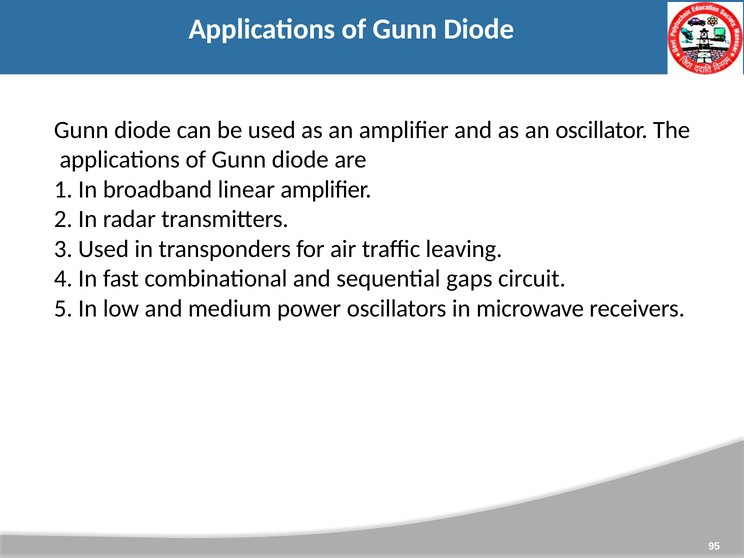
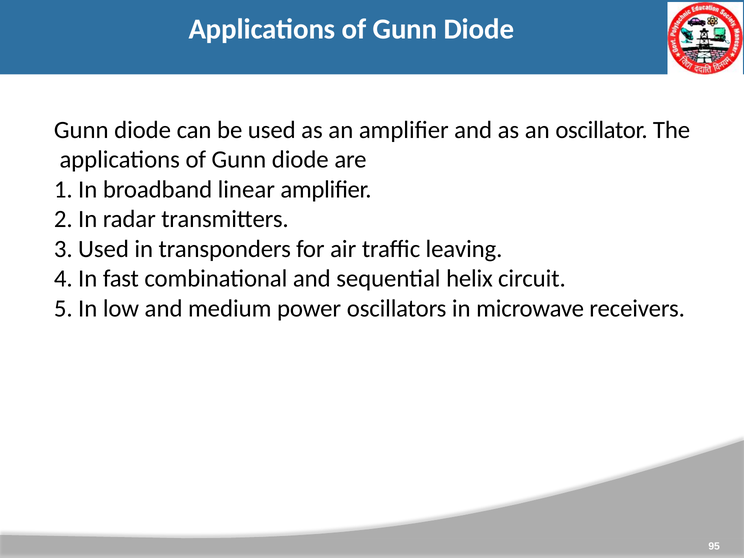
gaps: gaps -> helix
